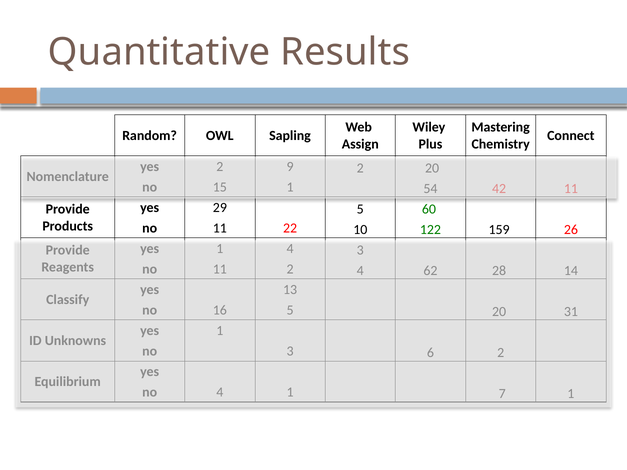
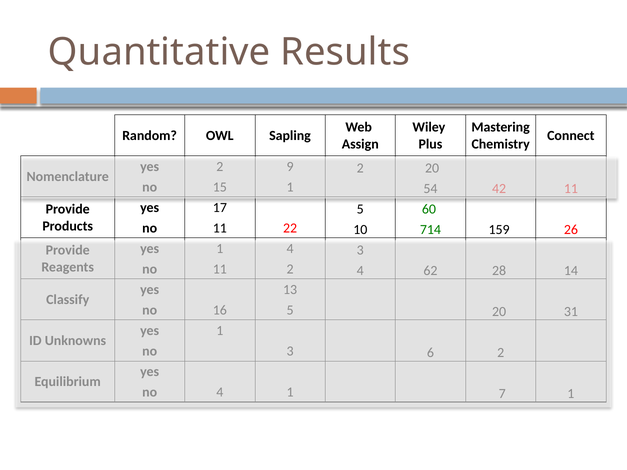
29: 29 -> 17
122: 122 -> 714
